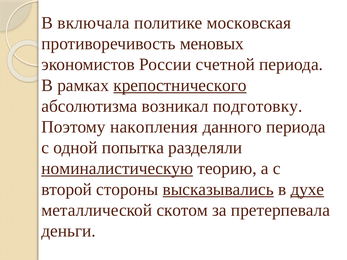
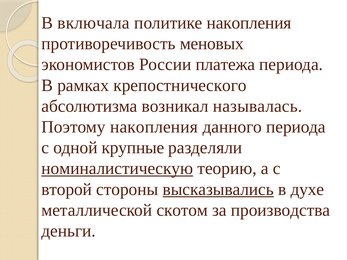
политике московская: московская -> накопления
счетной: счетной -> платежа
крепостнического underline: present -> none
подготовку: подготовку -> называлась
попытка: попытка -> крупные
духе underline: present -> none
претерпевала: претерпевала -> производства
